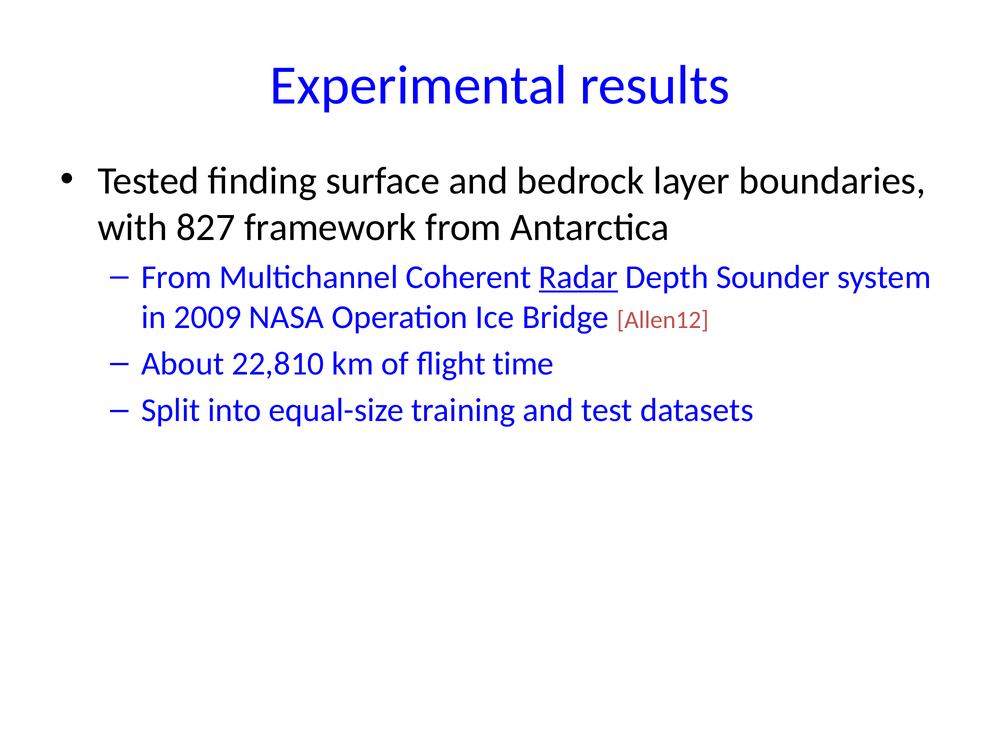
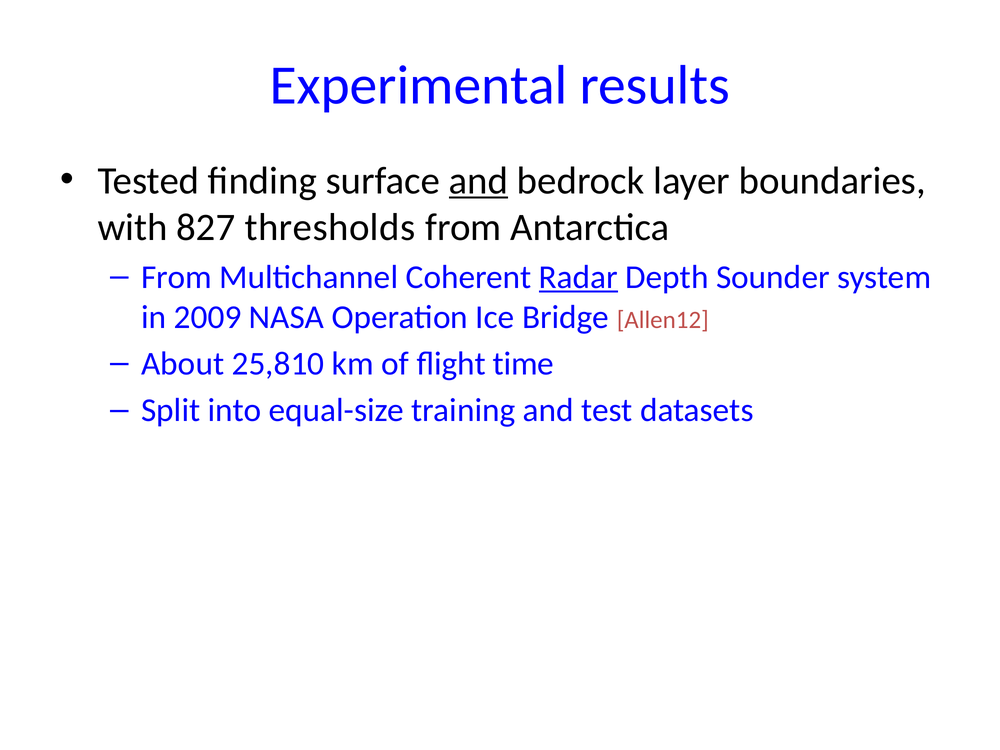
and at (479, 181) underline: none -> present
framework: framework -> thresholds
22,810: 22,810 -> 25,810
